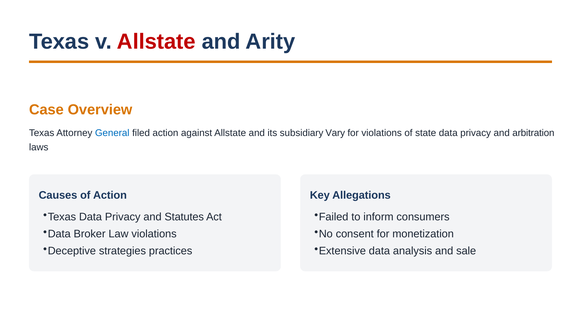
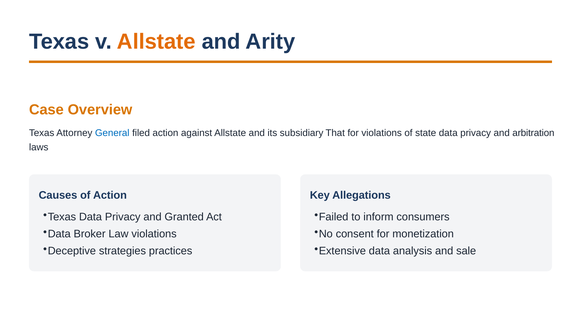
Allstate at (156, 42) colour: red -> orange
Vary: Vary -> That
Statutes: Statutes -> Granted
